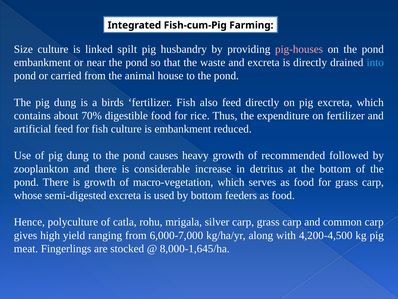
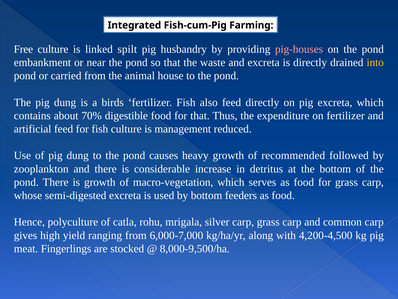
Size: Size -> Free
into colour: light blue -> yellow
for rice: rice -> that
is embankment: embankment -> management
8,000-1,645/ha: 8,000-1,645/ha -> 8,000-9,500/ha
